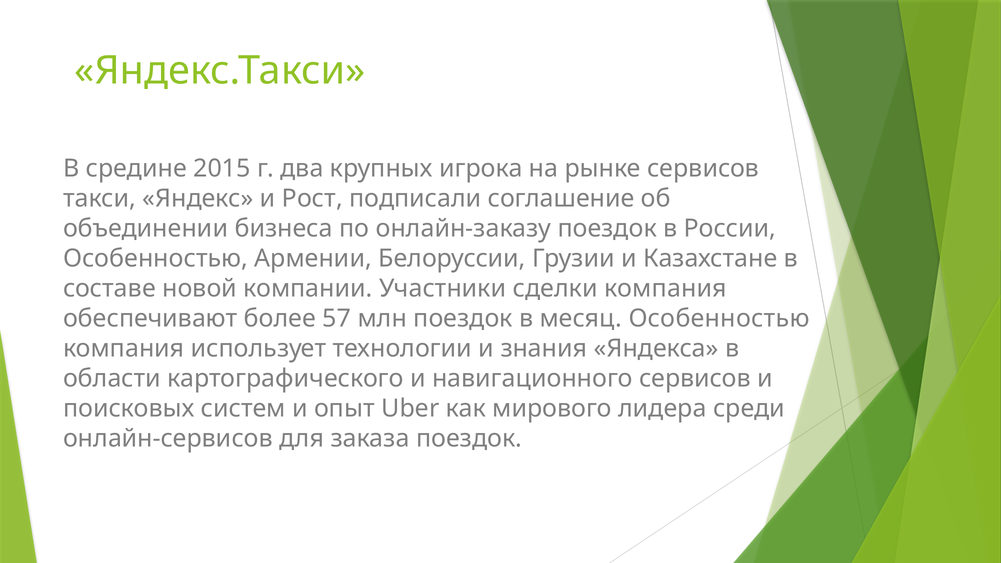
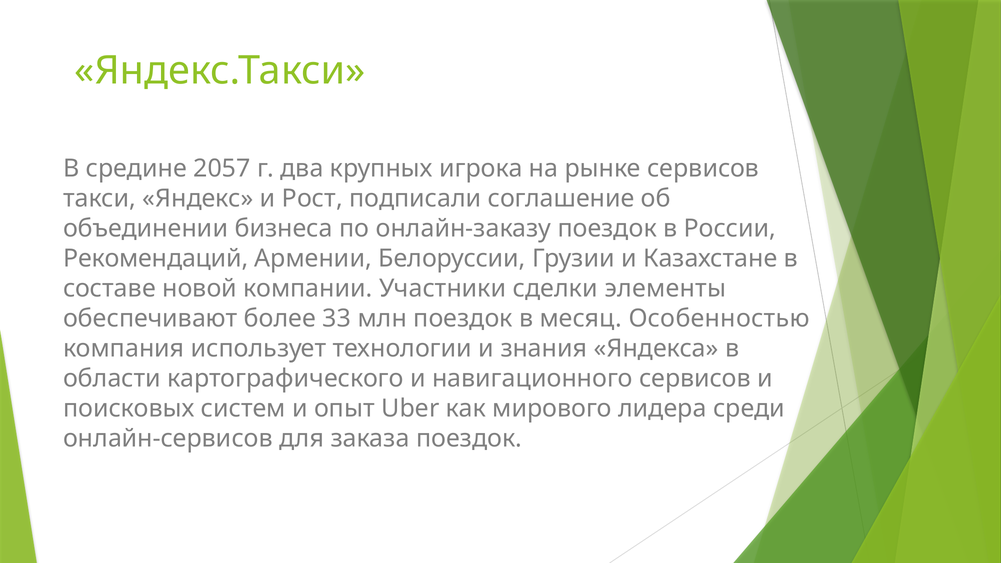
2015: 2015 -> 2057
Особенностью at (156, 259): Особенностью -> Рекомендаций
сделки компания: компания -> элементы
57: 57 -> 33
